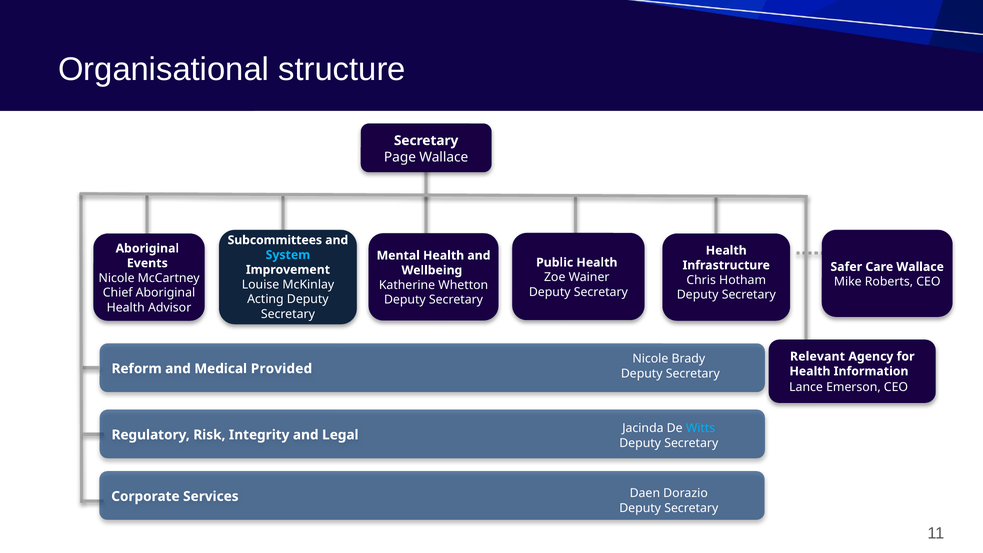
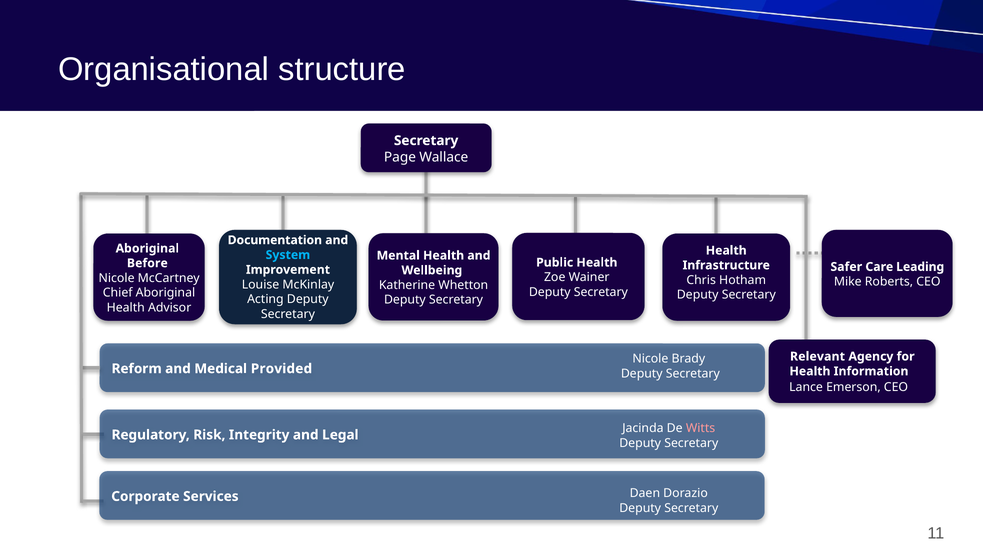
Subcommittees: Subcommittees -> Documentation
Events: Events -> Before
Care Wallace: Wallace -> Leading
Witts colour: light blue -> pink
